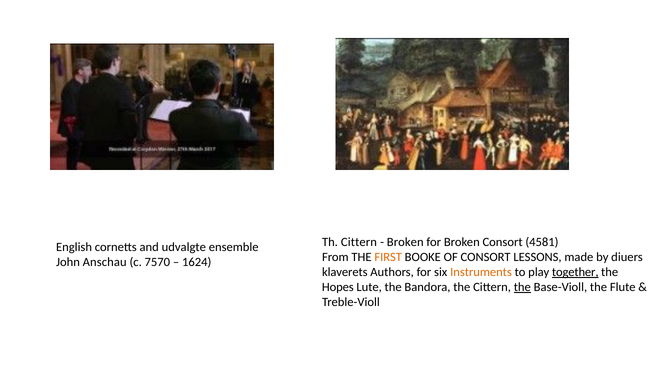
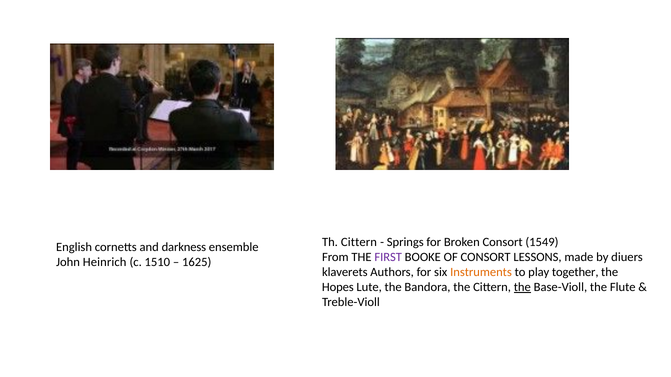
Broken at (405, 242): Broken -> Springs
4581: 4581 -> 1549
udvalgte: udvalgte -> darkness
FIRST colour: orange -> purple
Anschau: Anschau -> Heinrich
7570: 7570 -> 1510
1624: 1624 -> 1625
together underline: present -> none
